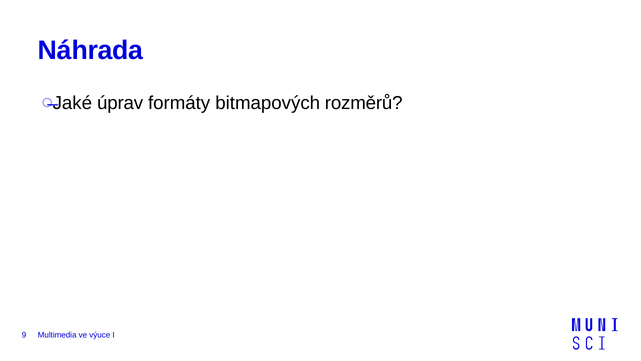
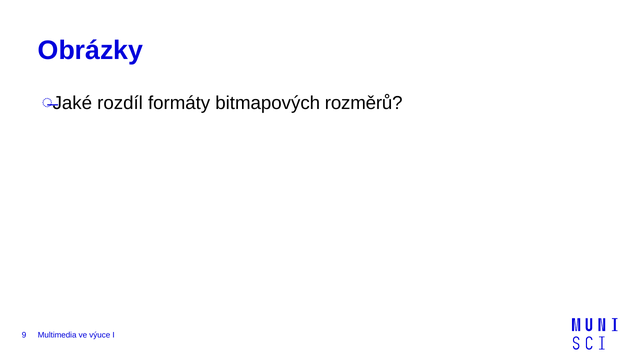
Náhrada: Náhrada -> Obrázky
úprav: úprav -> rozdíl
